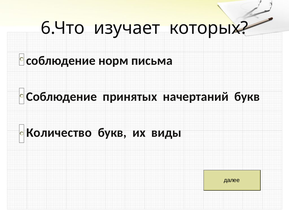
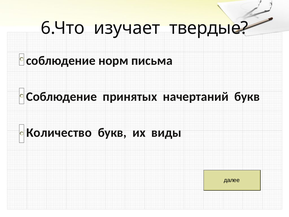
которых: которых -> твердые
